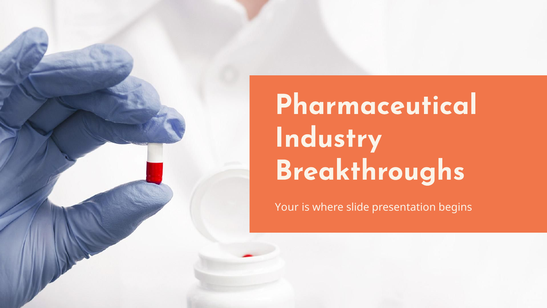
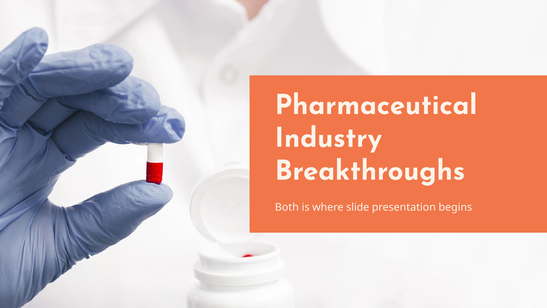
Your: Your -> Both
